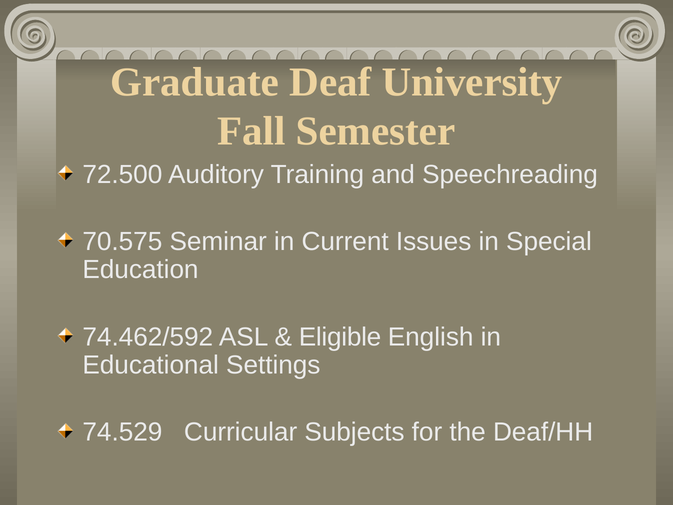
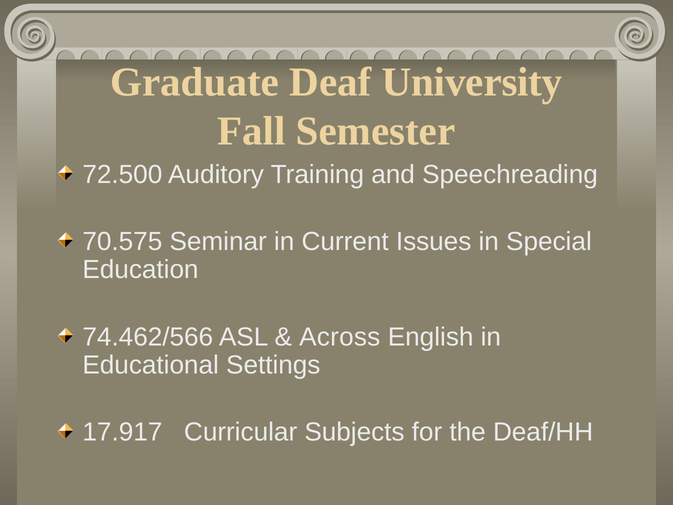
74.462/592: 74.462/592 -> 74.462/566
Eligible: Eligible -> Across
74.529: 74.529 -> 17.917
